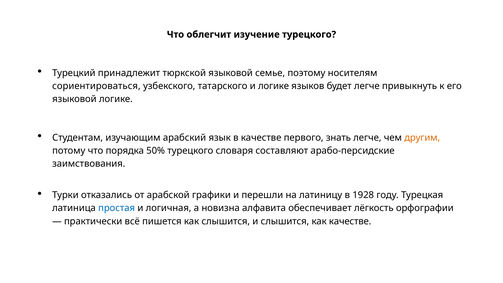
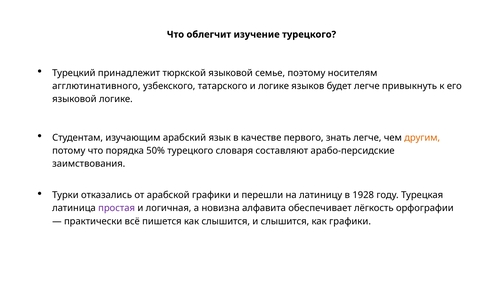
сориентироваться: сориентироваться -> агглютинативного
простая colour: blue -> purple
как качестве: качестве -> графики
